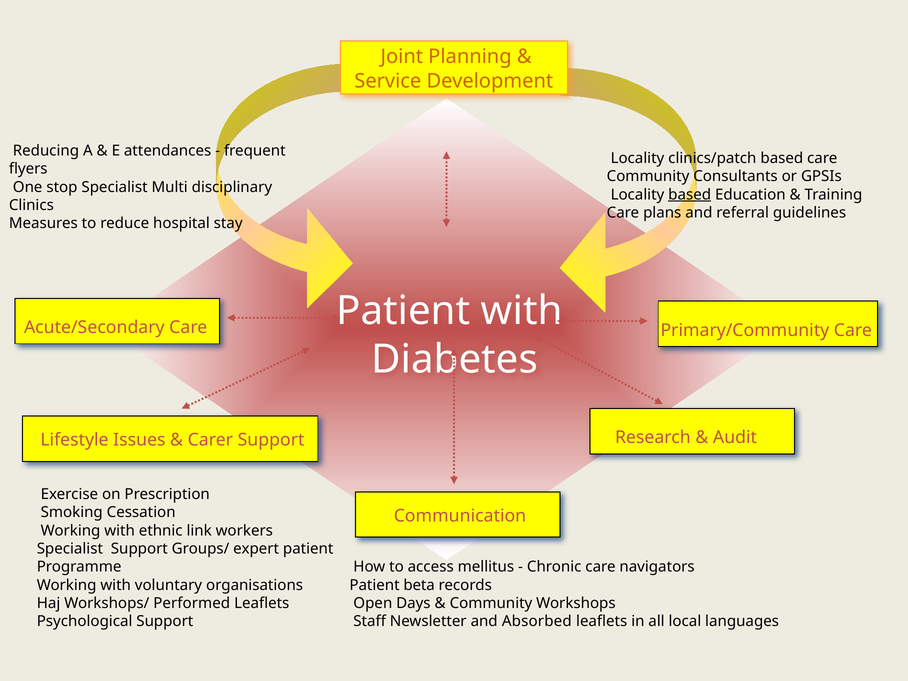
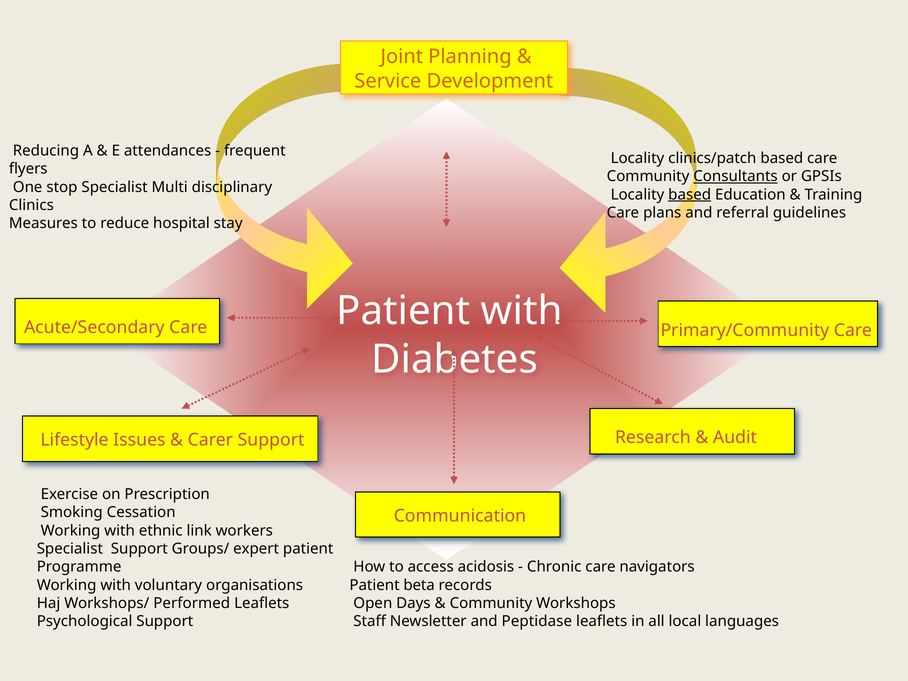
Consultants underline: none -> present
mellitus: mellitus -> acidosis
Absorbed: Absorbed -> Peptidase
